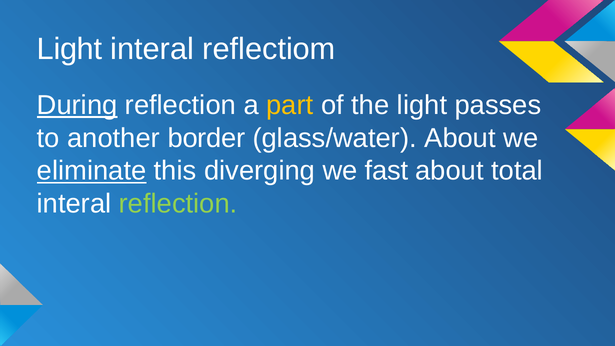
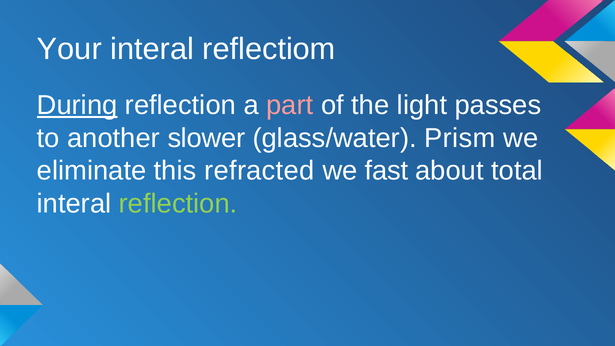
Light at (70, 49): Light -> Your
part colour: yellow -> pink
border: border -> slower
glass/water About: About -> Prism
eliminate underline: present -> none
diverging: diverging -> refracted
